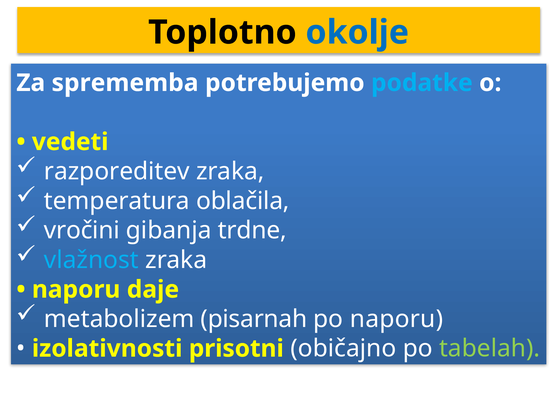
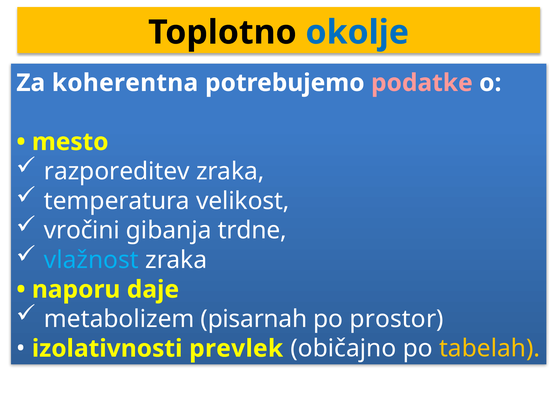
sprememba: sprememba -> koherentna
podatke colour: light blue -> pink
vedeti: vedeti -> mesto
oblačila: oblačila -> velikost
po naporu: naporu -> prostor
prisotni: prisotni -> prevlek
tabelah colour: light green -> yellow
